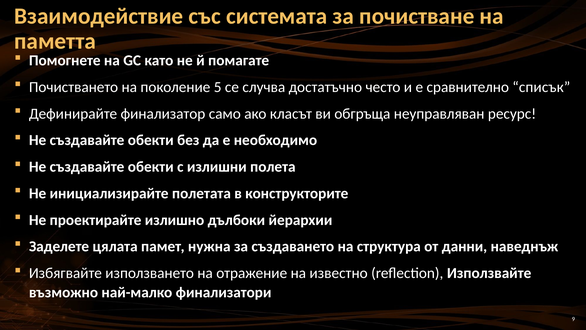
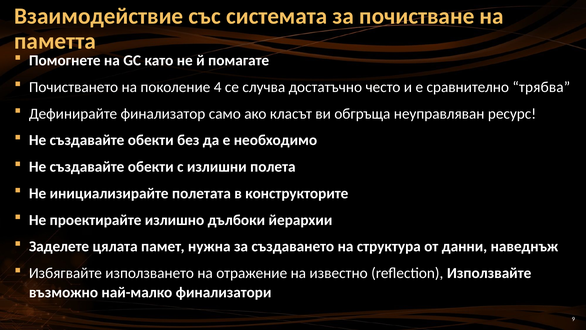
5: 5 -> 4
списък: списък -> трябва
